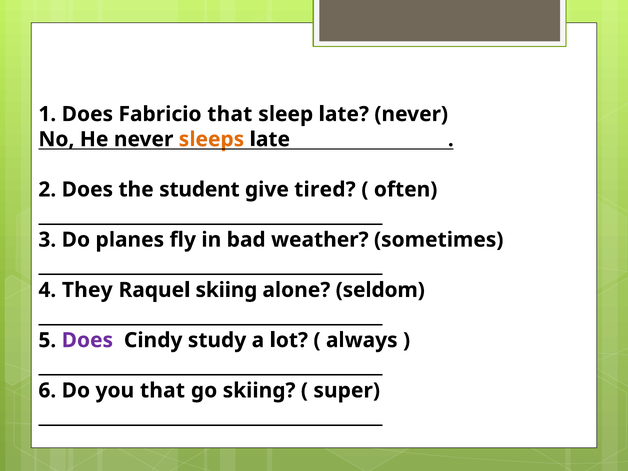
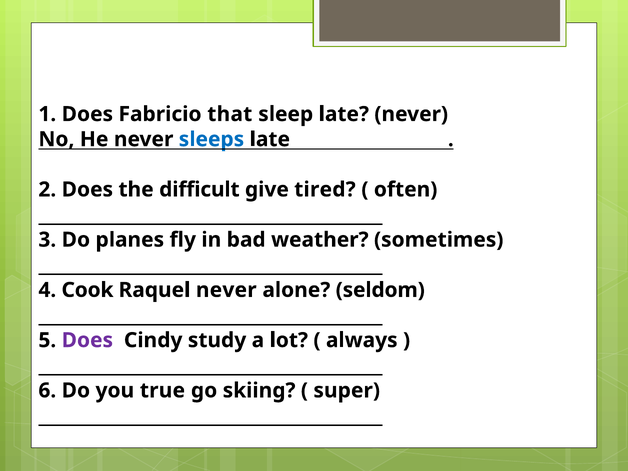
sleeps colour: orange -> blue
student: student -> difficult
They: They -> Cook
Raquel skiing: skiing -> never
you that: that -> true
